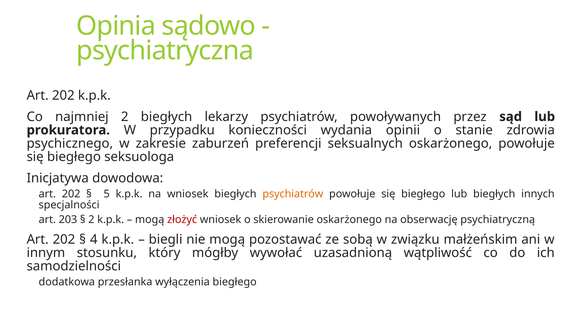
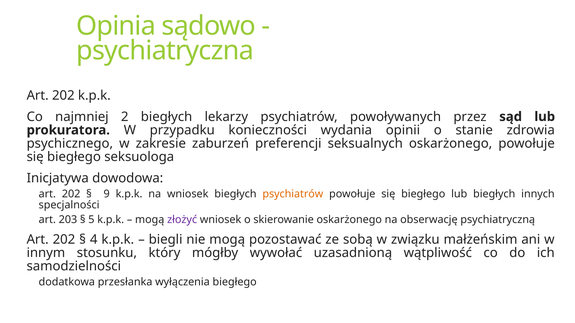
5: 5 -> 9
2 at (91, 220): 2 -> 5
złożyć colour: red -> purple
